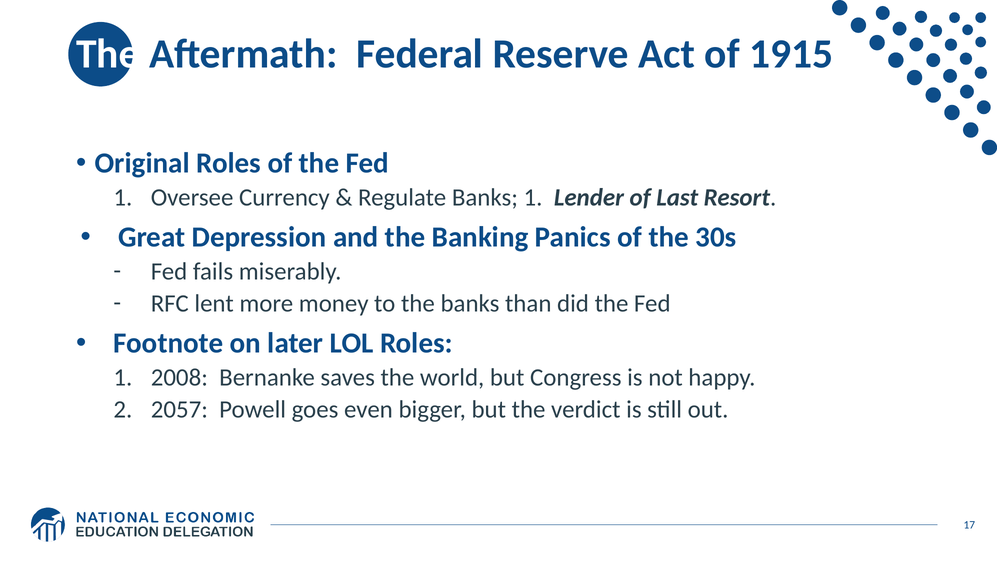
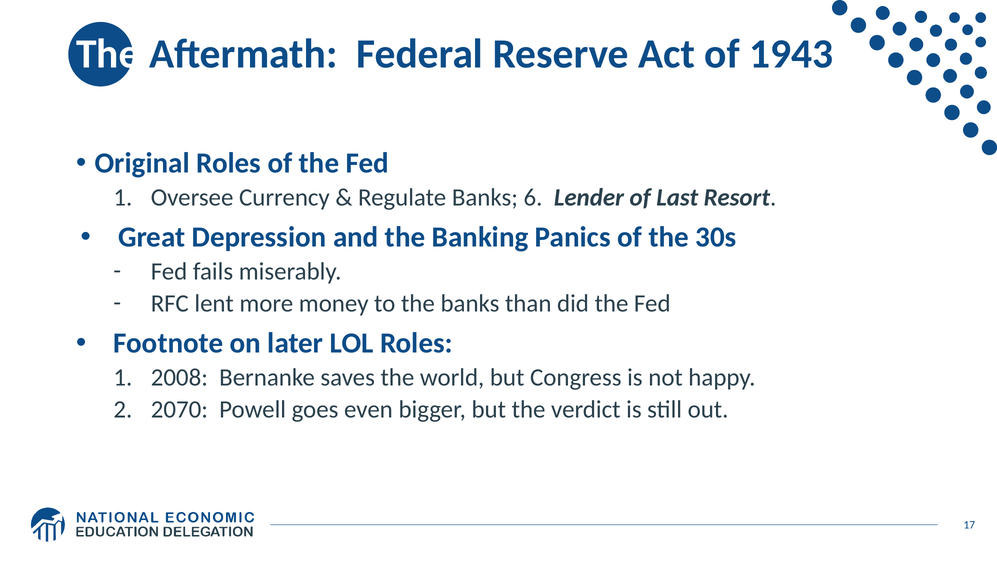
1915: 1915 -> 1943
Banks 1: 1 -> 6
2057: 2057 -> 2070
